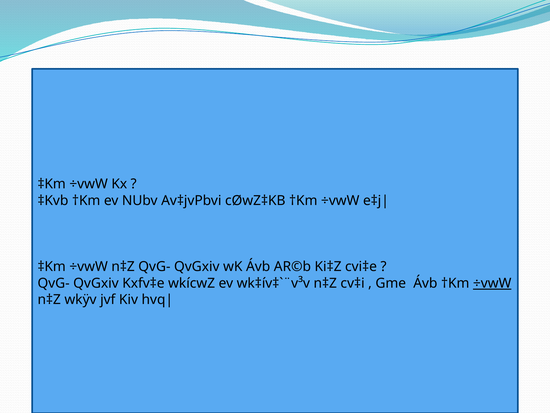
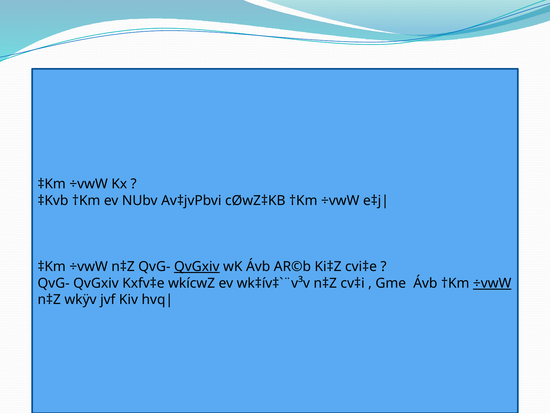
QvGxiv at (197, 266) underline: none -> present
